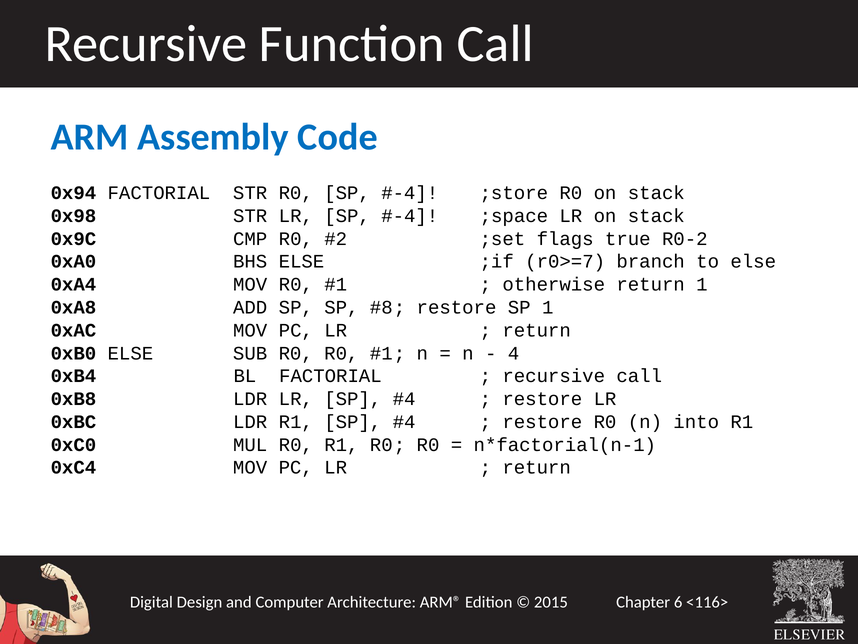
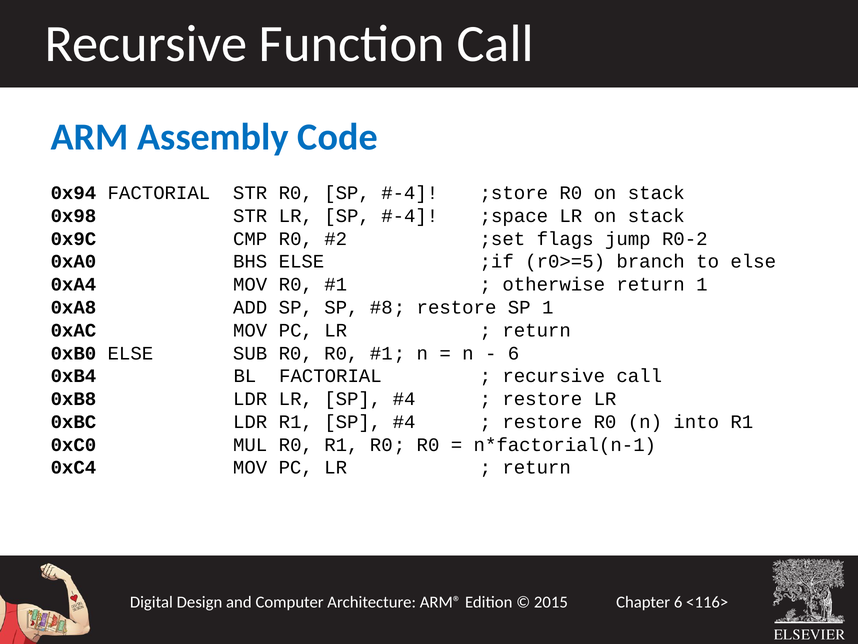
true: true -> jump
r0>=7: r0>=7 -> r0>=5
4 at (514, 353): 4 -> 6
